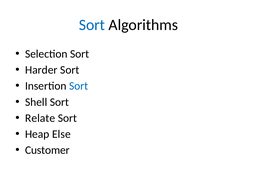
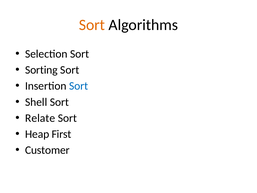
Sort at (92, 25) colour: blue -> orange
Harder: Harder -> Sorting
Else: Else -> First
